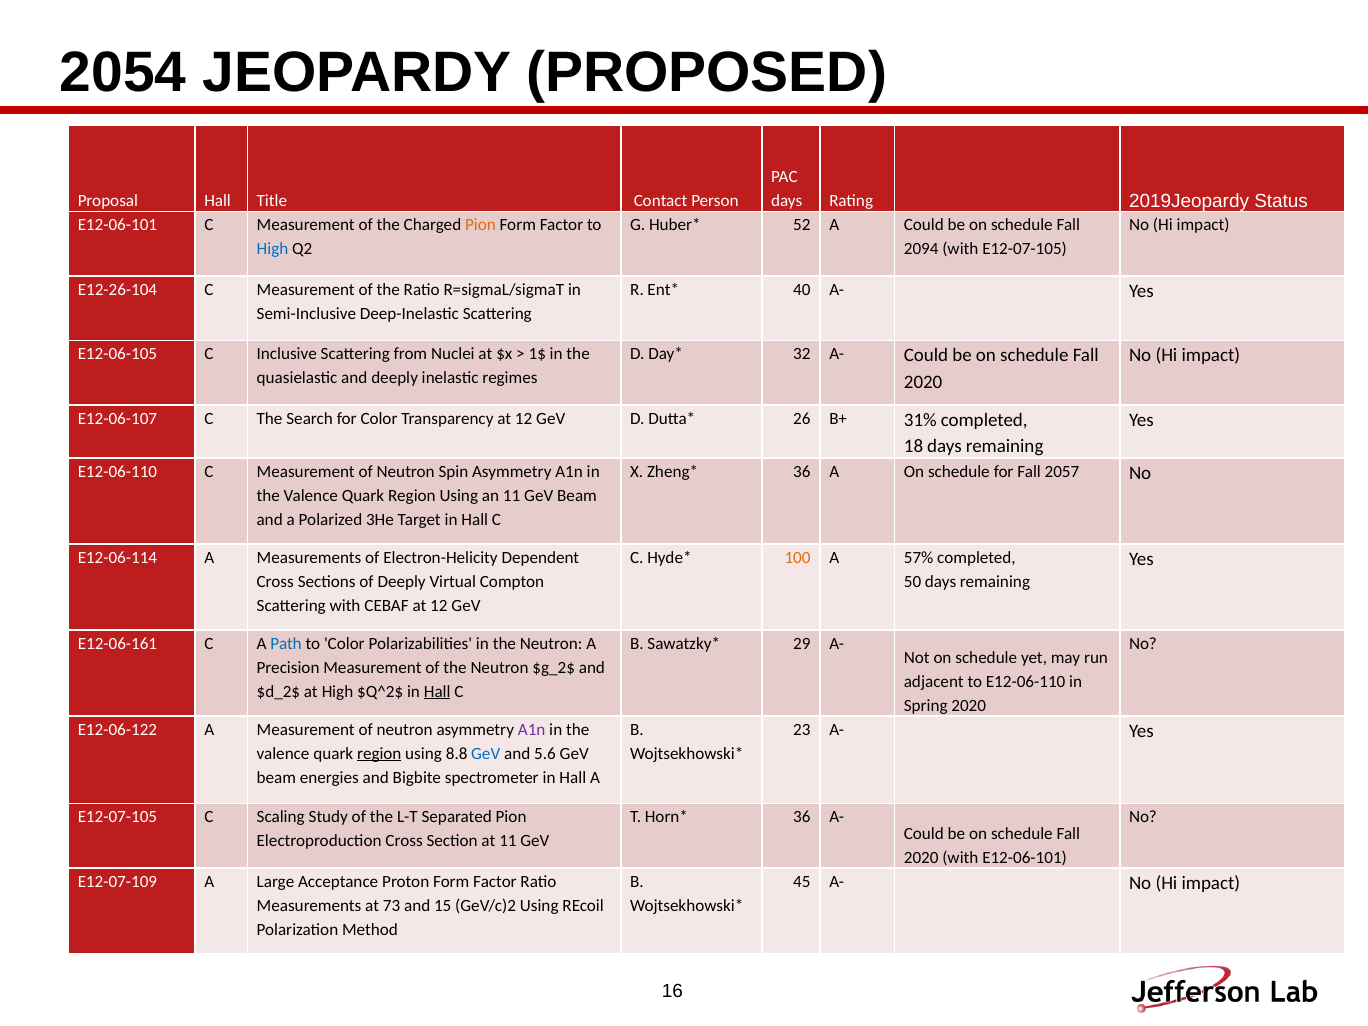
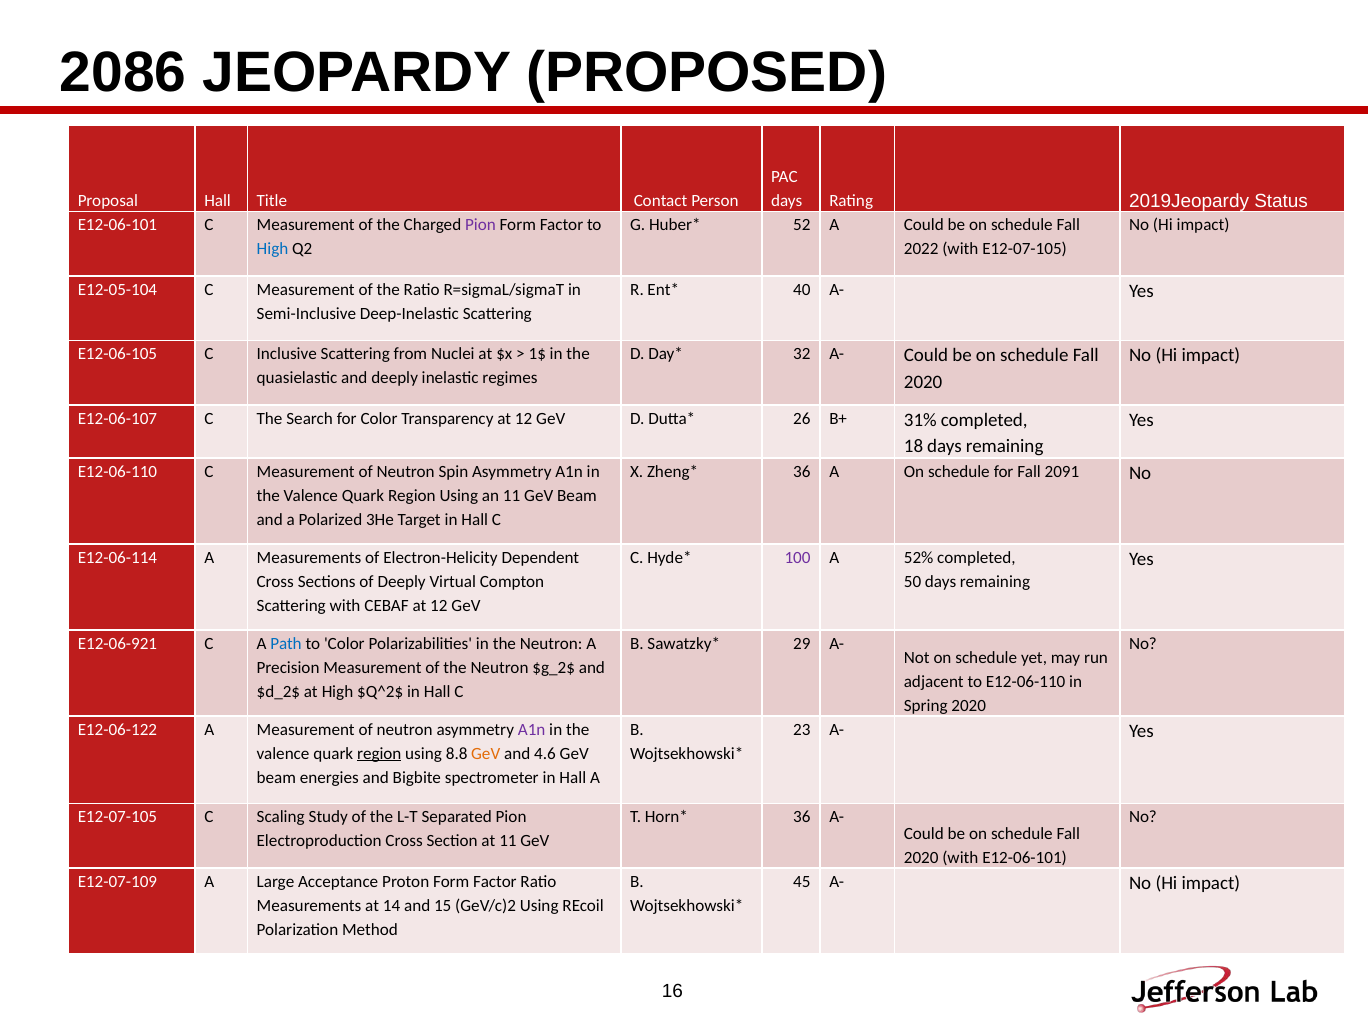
2054: 2054 -> 2086
Pion at (480, 225) colour: orange -> purple
2094: 2094 -> 2022
E12-26-104: E12-26-104 -> E12-05-104
2057: 2057 -> 2091
100 colour: orange -> purple
57%: 57% -> 52%
E12-06-161: E12-06-161 -> E12-06-921
Hall at (437, 691) underline: present -> none
GeV at (486, 754) colour: blue -> orange
5.6: 5.6 -> 4.6
73: 73 -> 14
